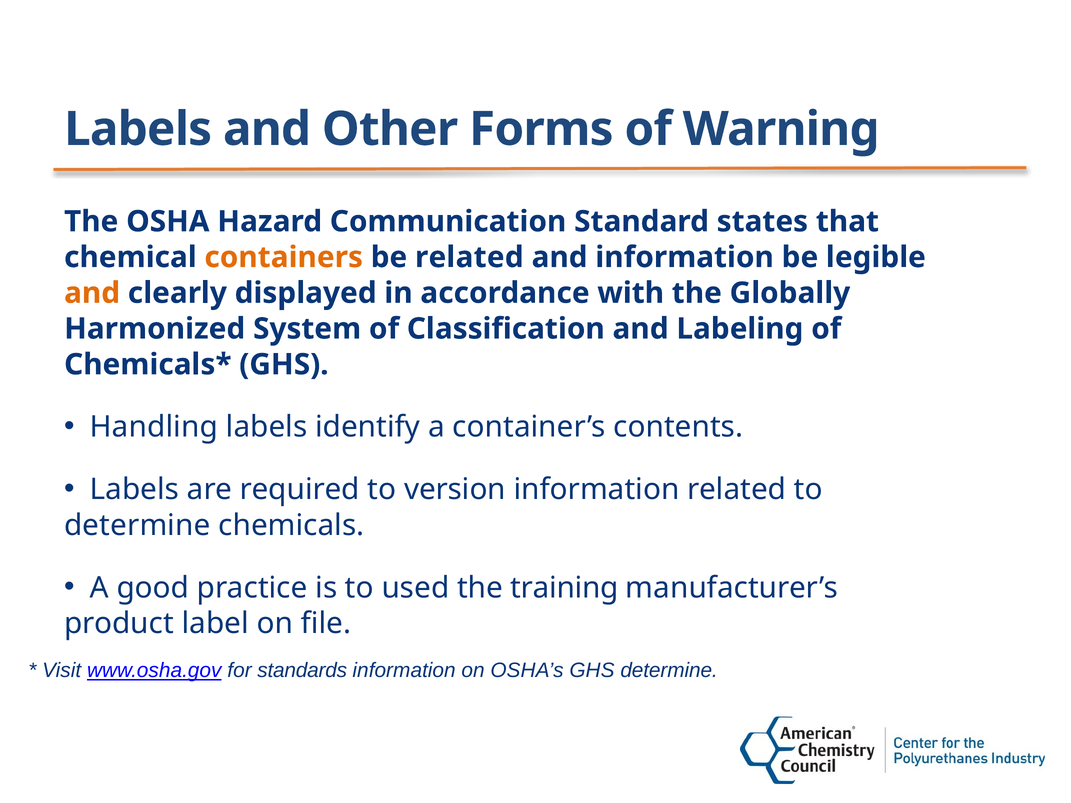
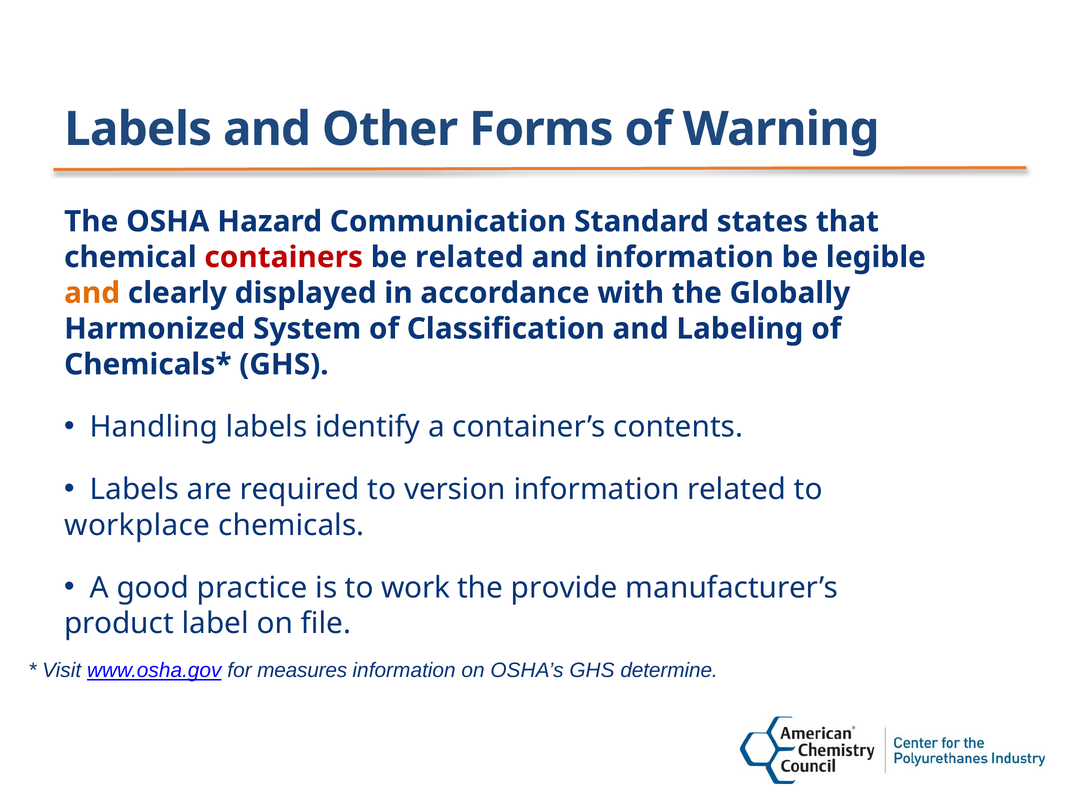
containers colour: orange -> red
determine at (137, 525): determine -> workplace
used: used -> work
training: training -> provide
standards: standards -> measures
